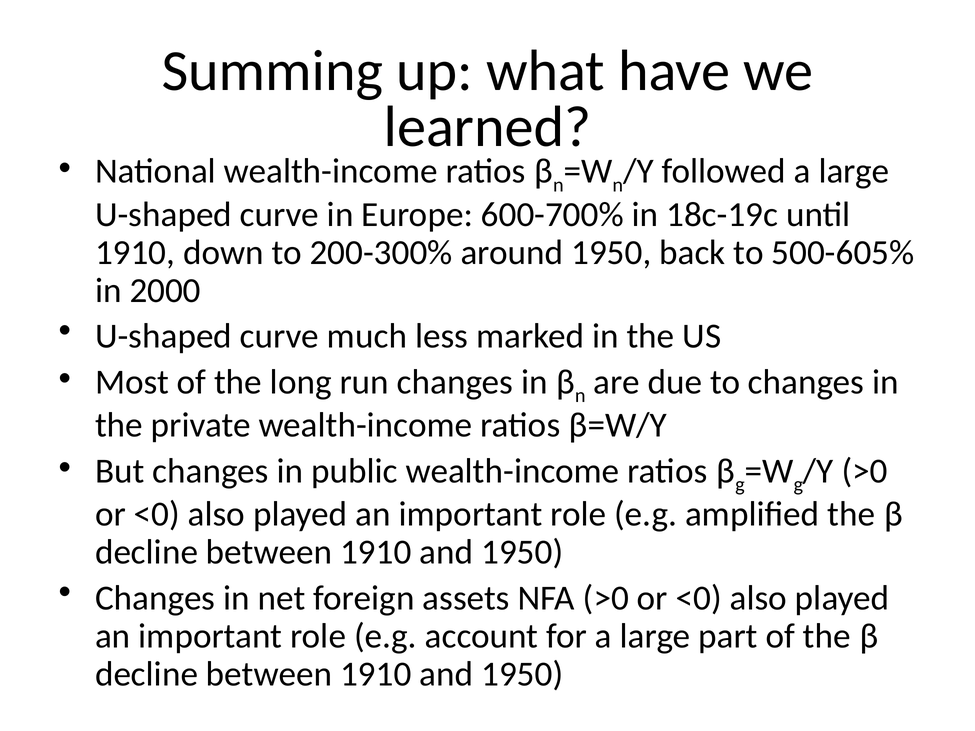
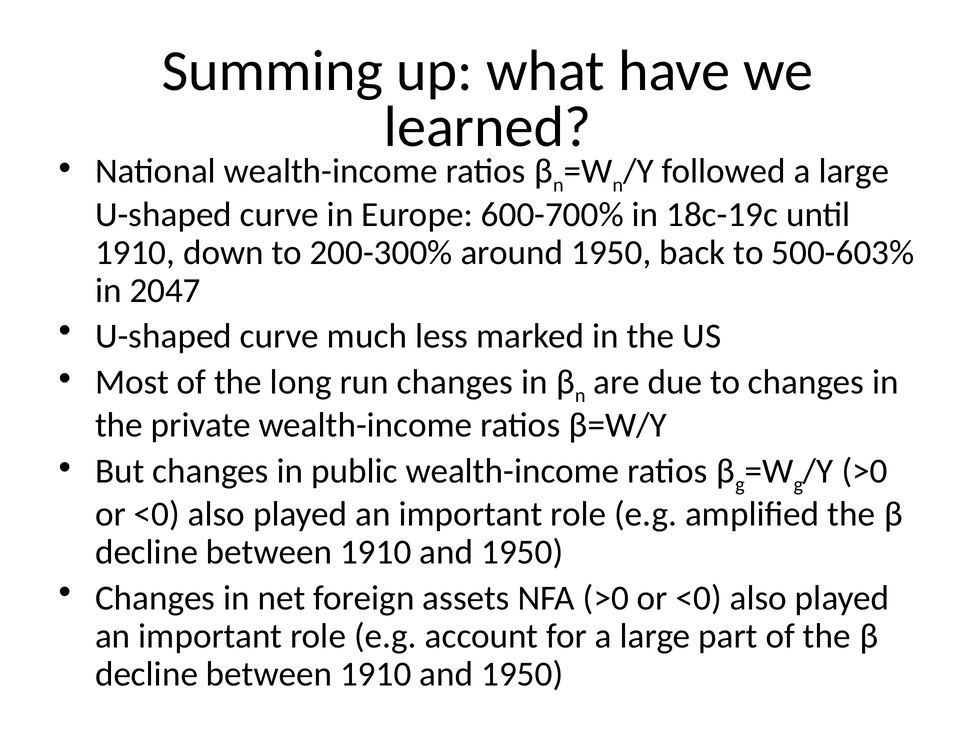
500-605%: 500-605% -> 500-603%
2000: 2000 -> 2047
